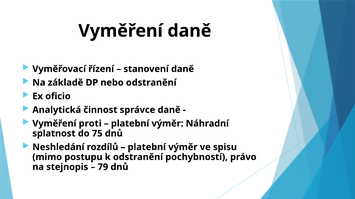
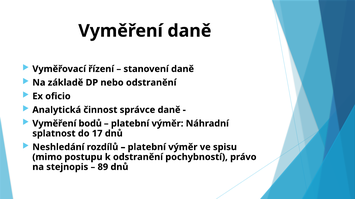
proti: proti -> bodů
75: 75 -> 17
79: 79 -> 89
